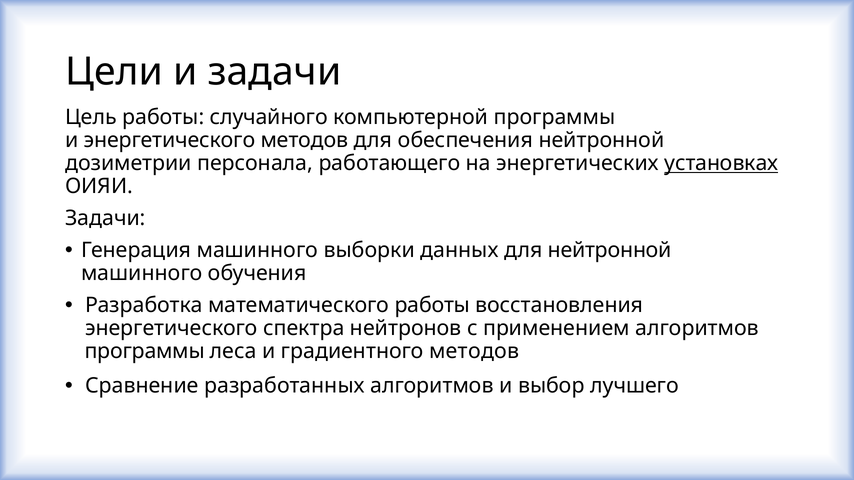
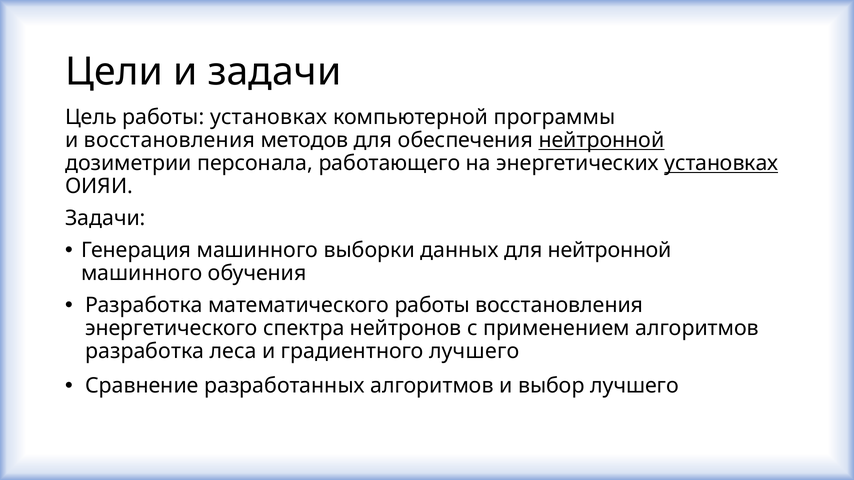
работы случайного: случайного -> установках
и энергетического: энергетического -> восстановления
нейтронной at (601, 140) underline: none -> present
программы at (145, 352): программы -> разработка
градиентного методов: методов -> лучшего
